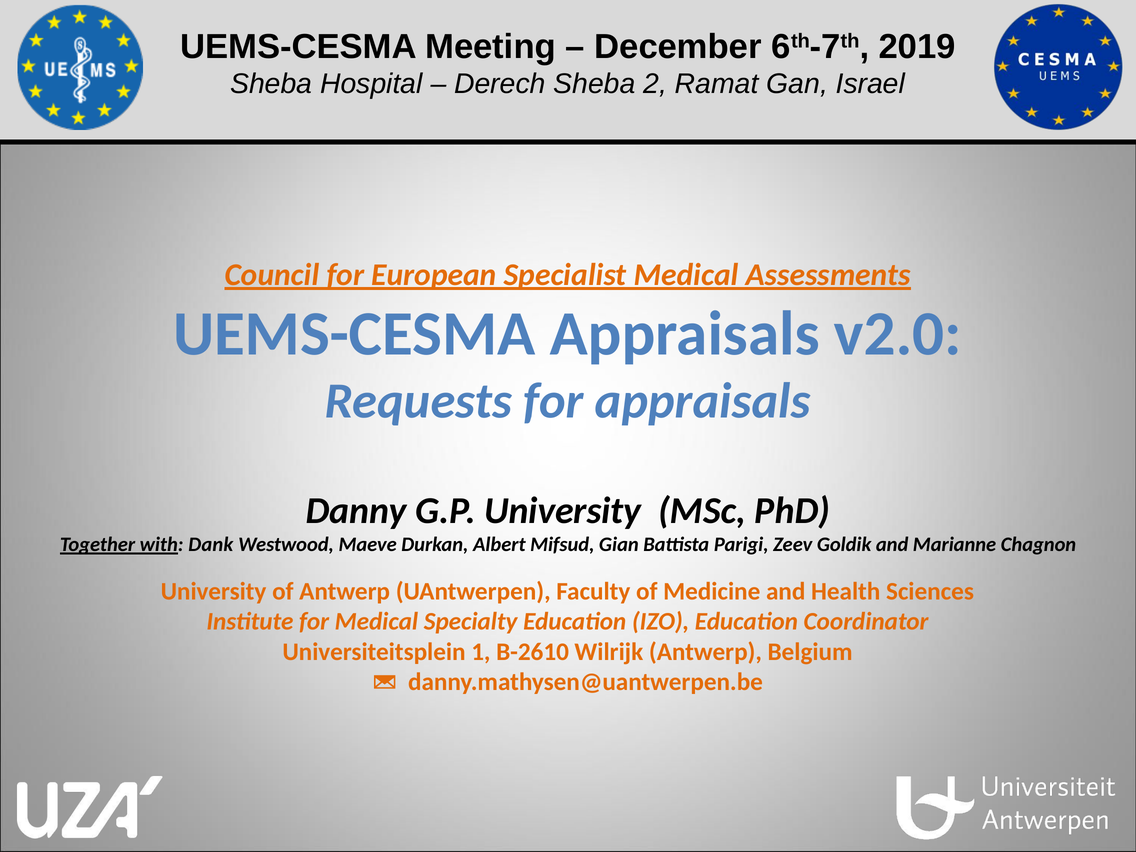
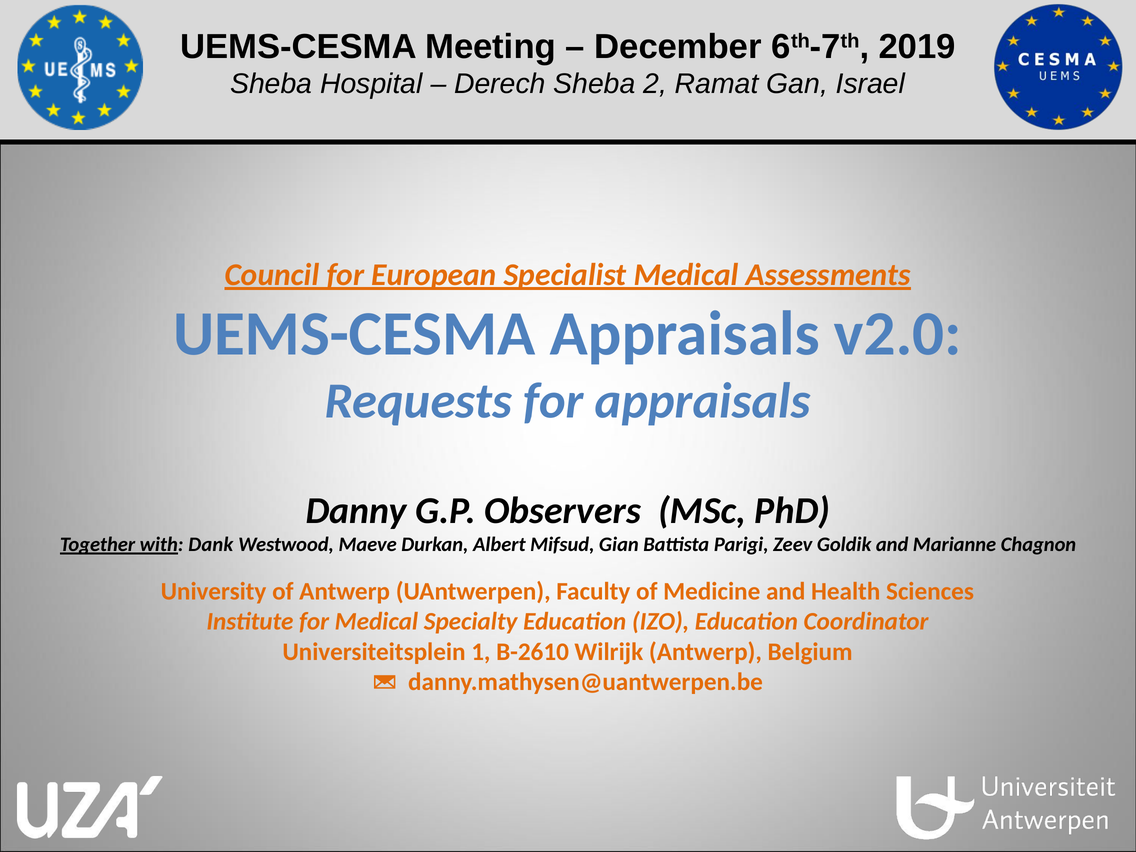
G.P University: University -> Observers
